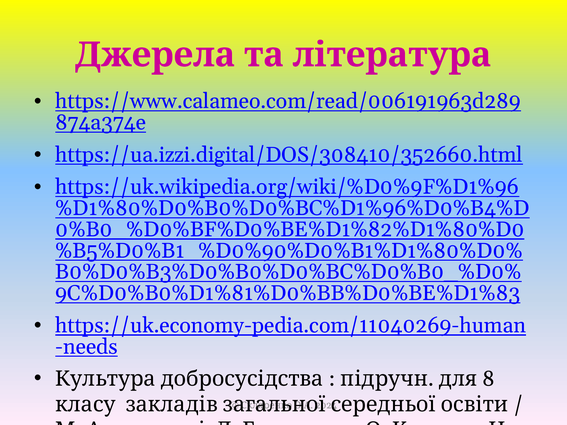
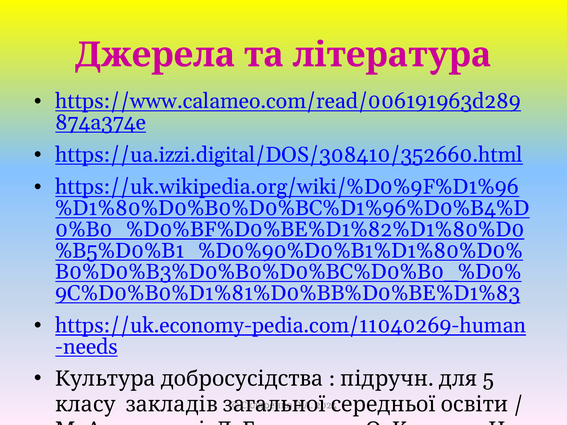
8: 8 -> 5
